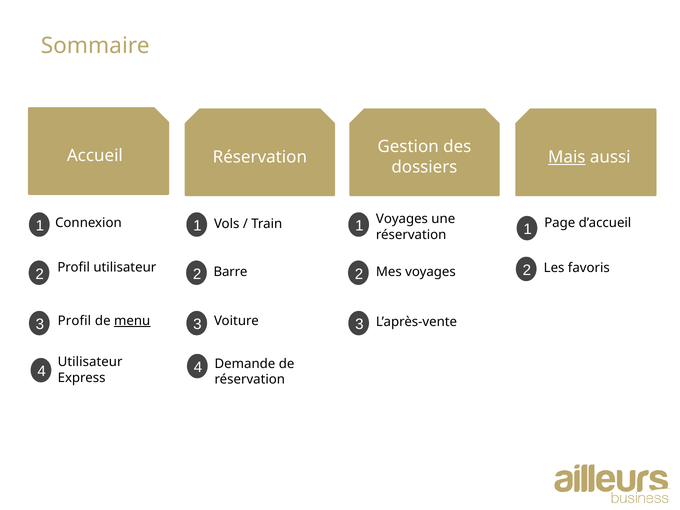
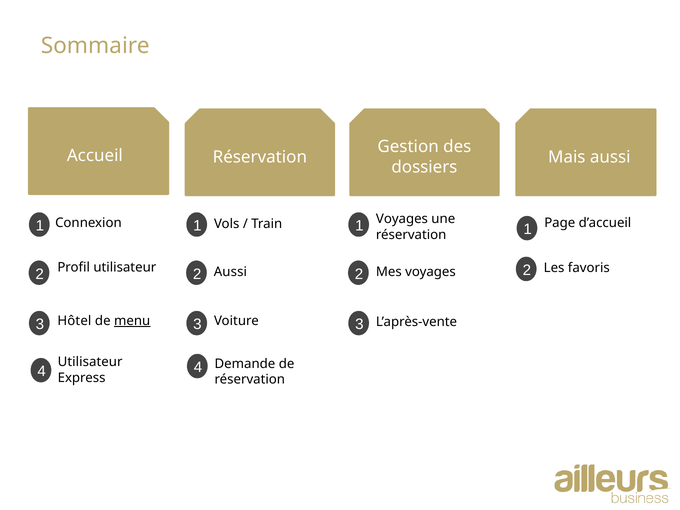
Mais underline: present -> none
2 Barre: Barre -> Aussi
Profil at (74, 321): Profil -> Hôtel
